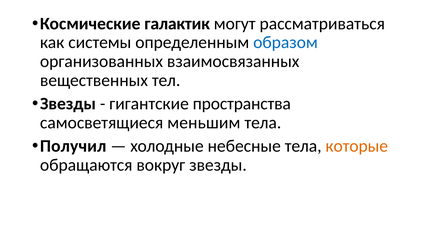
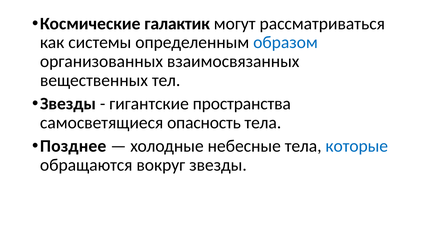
меньшим: меньшим -> опасность
Получил: Получил -> Позднее
которые colour: orange -> blue
